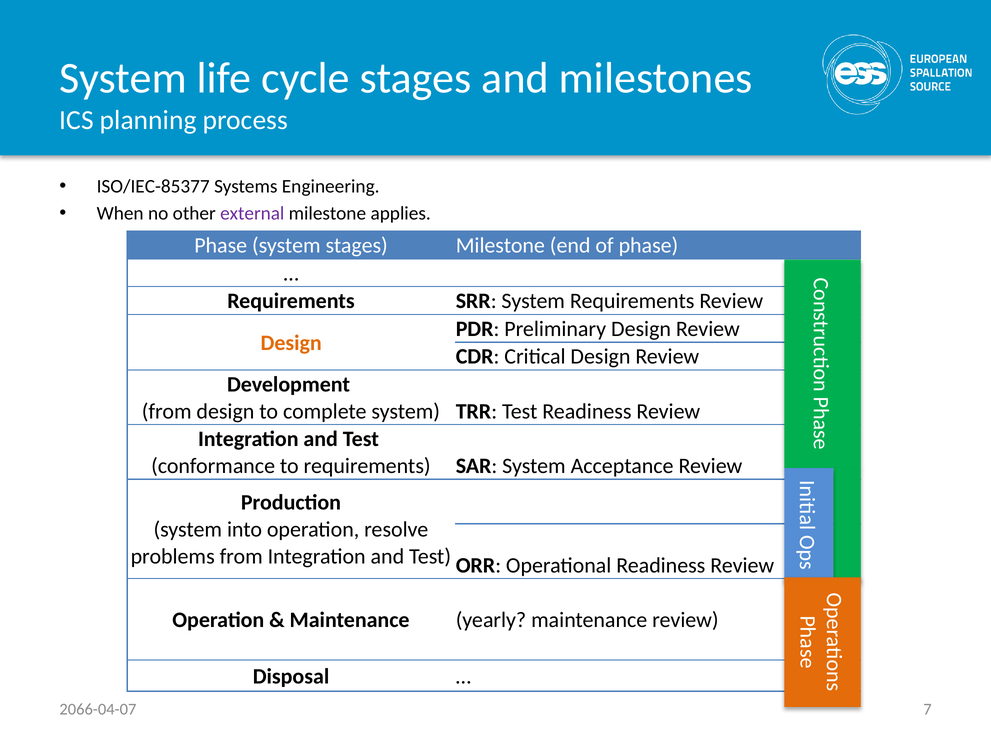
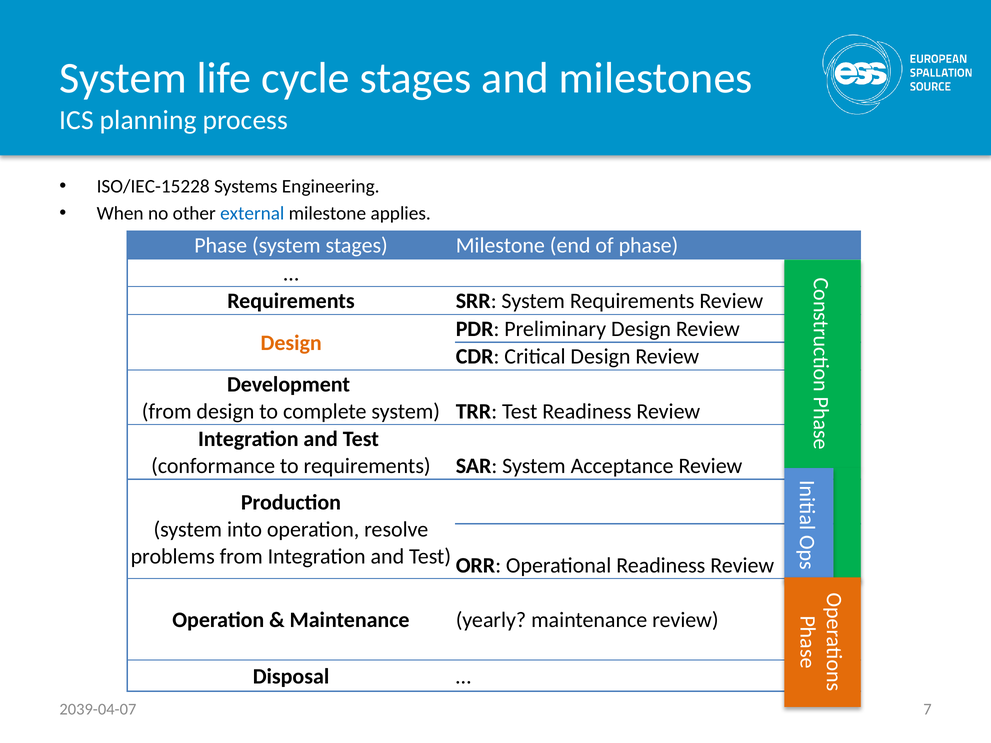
ISO/IEC-85377: ISO/IEC-85377 -> ISO/IEC-15228
external colour: purple -> blue
2066-04-07: 2066-04-07 -> 2039-04-07
